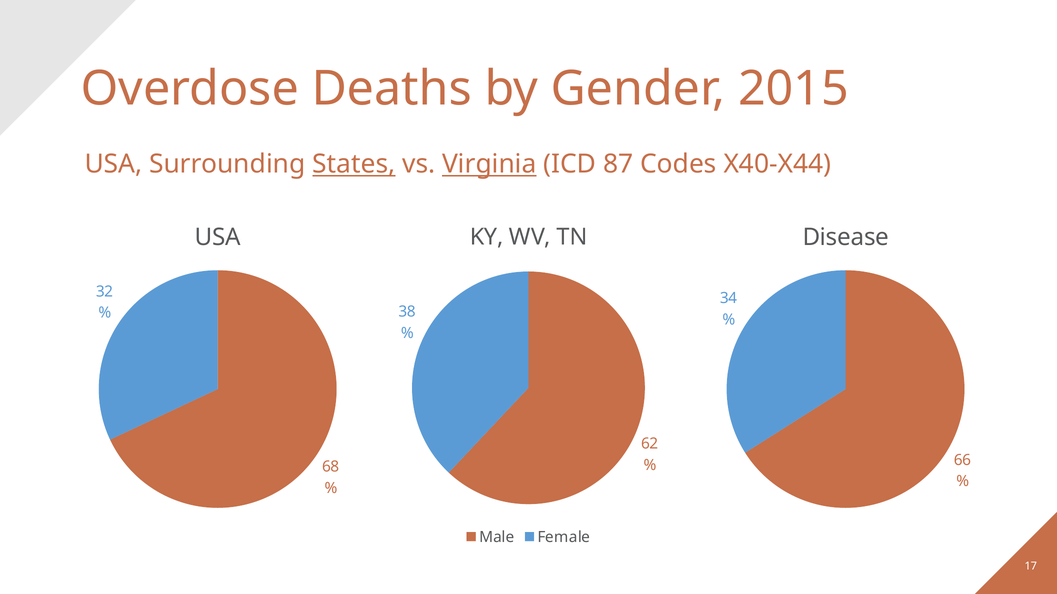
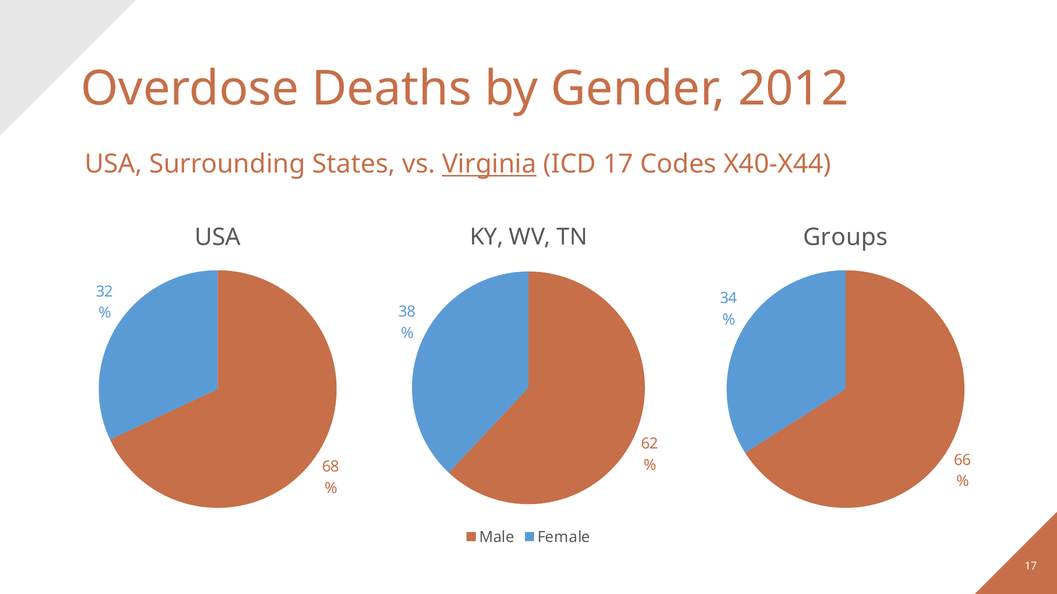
2015: 2015 -> 2012
States underline: present -> none
ICD 87: 87 -> 17
Disease: Disease -> Groups
